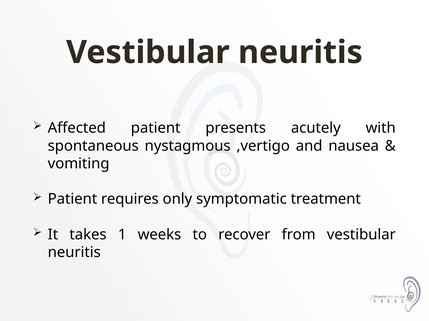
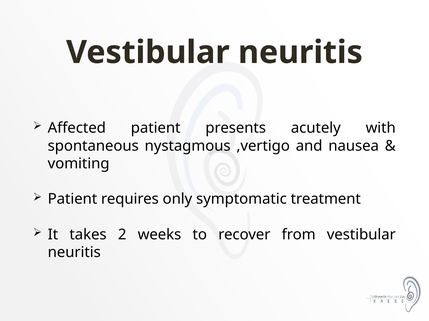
1: 1 -> 2
